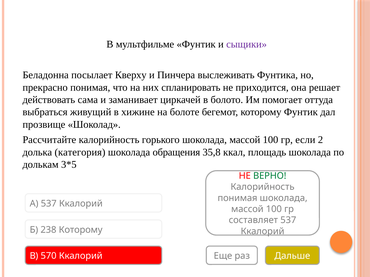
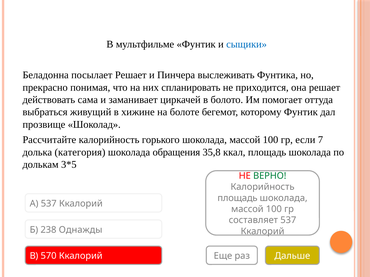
сыщики colour: purple -> blue
посылает Кверху: Кверху -> Решает
2: 2 -> 7
понимая at (237, 198): понимая -> площадь
238 Которому: Которому -> Однажды
